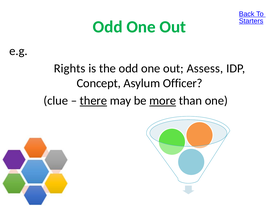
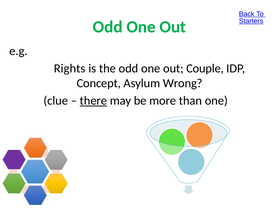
Assess: Assess -> Couple
Officer: Officer -> Wrong
more underline: present -> none
